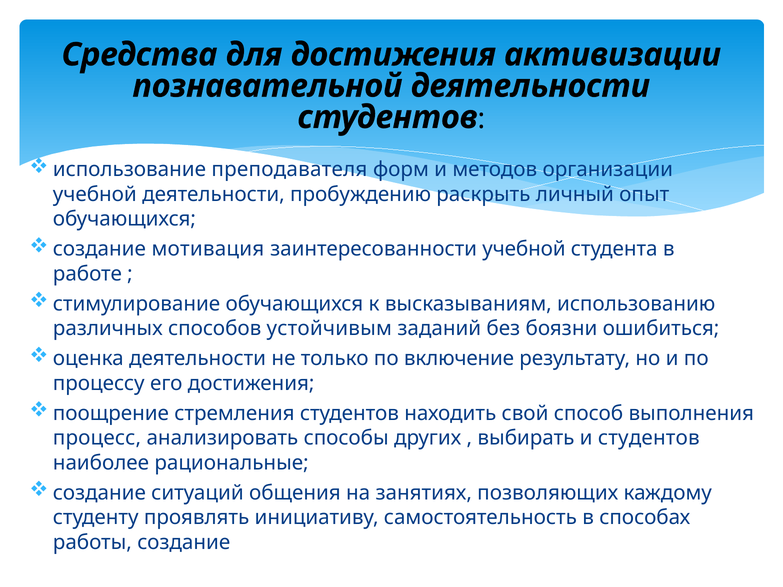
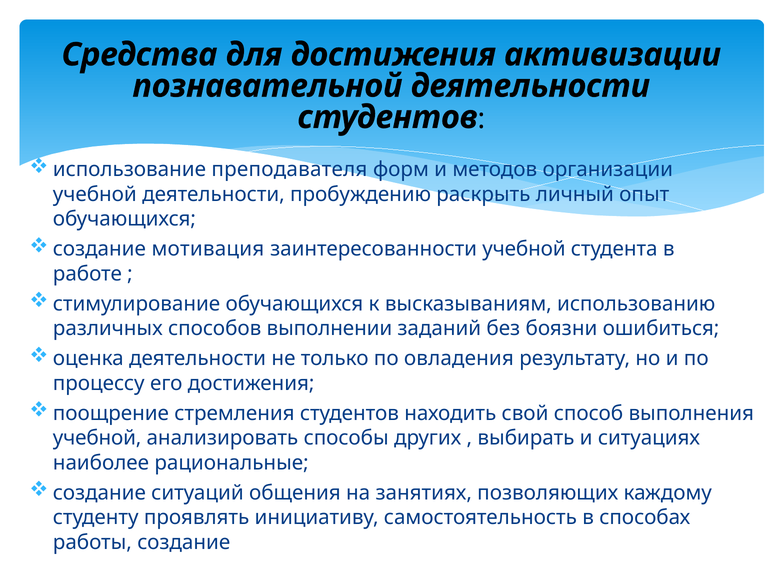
устойчивым: устойчивым -> выполнении
включение: включение -> овладения
процесс at (97, 438): процесс -> учебной
и студентов: студентов -> ситуациях
